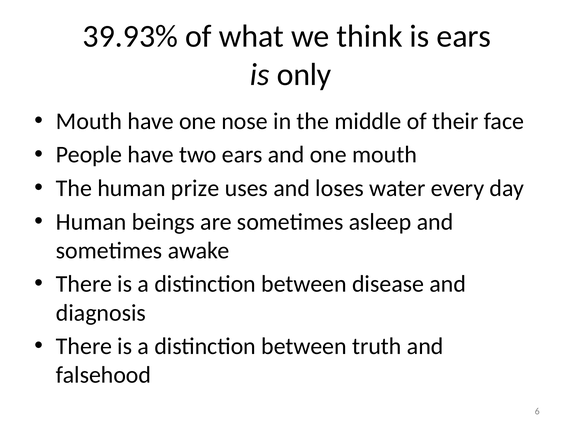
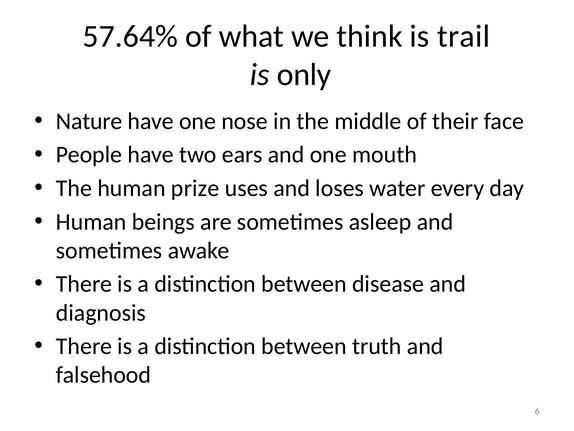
39.93%: 39.93% -> 57.64%
is ears: ears -> trail
Mouth at (89, 121): Mouth -> Nature
